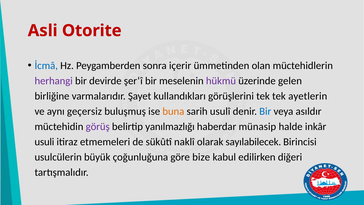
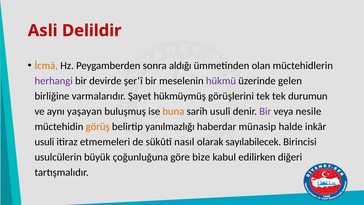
Otorite: Otorite -> Delildir
İcmâ colour: blue -> orange
içerir: içerir -> aldığı
kullandıkları: kullandıkları -> hükmüymüş
ayetlerin: ayetlerin -> durumun
geçersiz: geçersiz -> yaşayan
Bir at (265, 111) colour: blue -> purple
asıldır: asıldır -> nesile
görüş colour: purple -> orange
naklî: naklî -> nasıl
